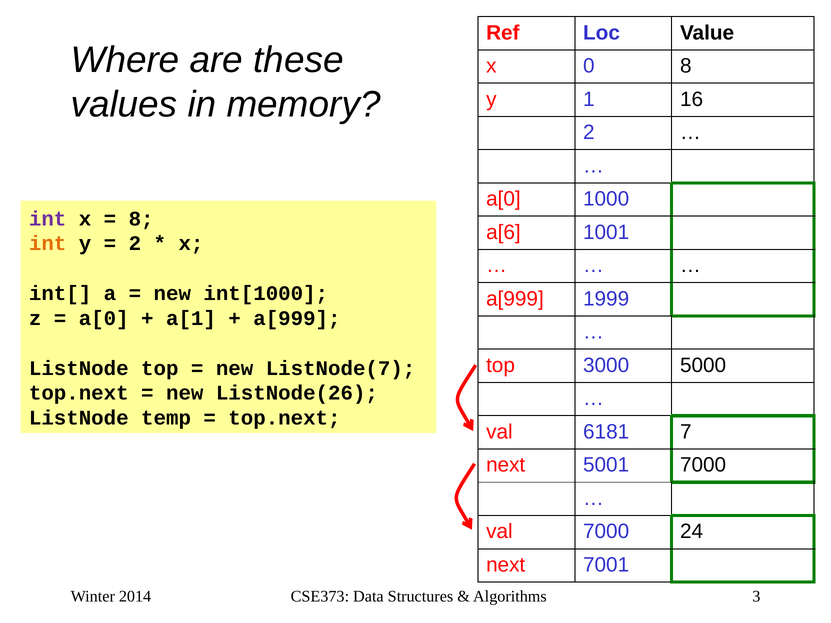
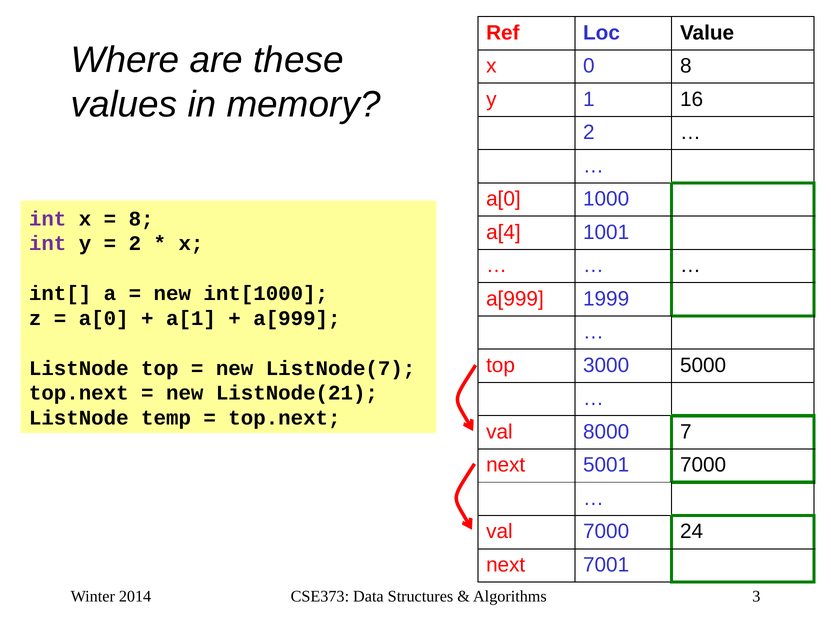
a[6: a[6 -> a[4
int at (48, 244) colour: orange -> purple
ListNode(26: ListNode(26 -> ListNode(21
6181: 6181 -> 8000
